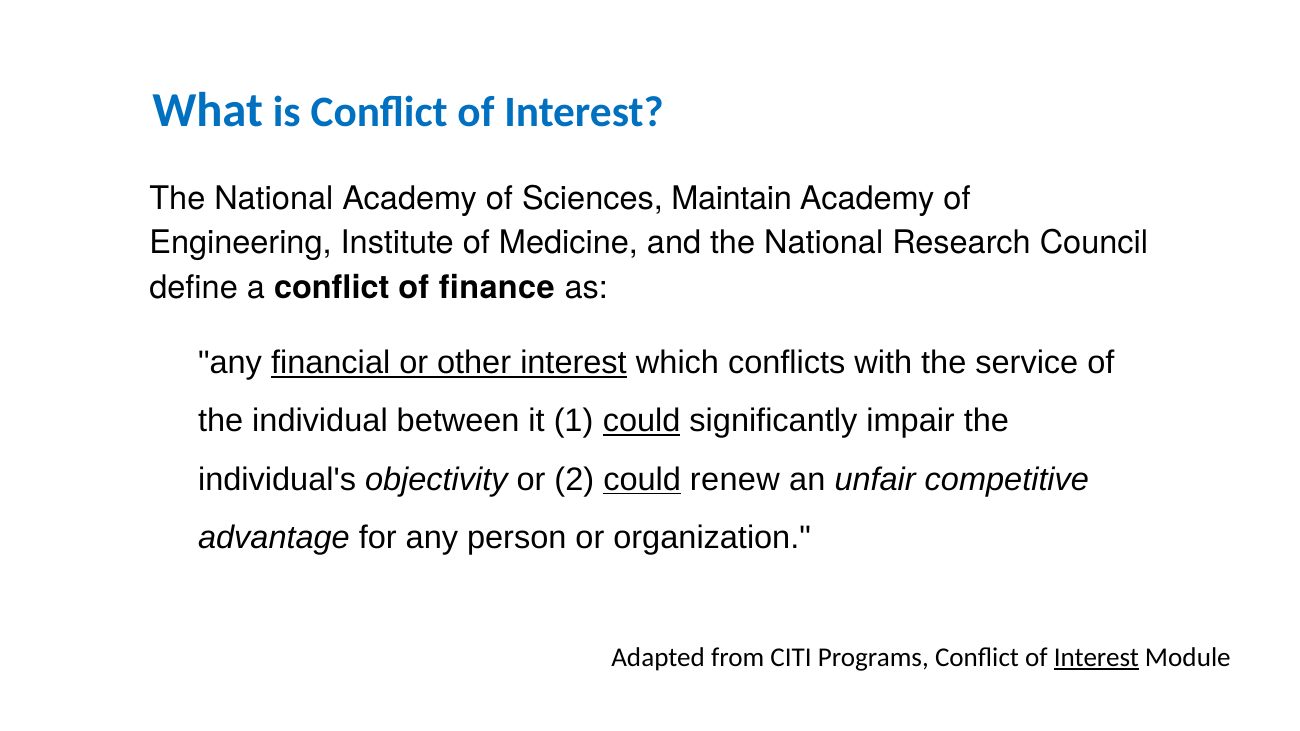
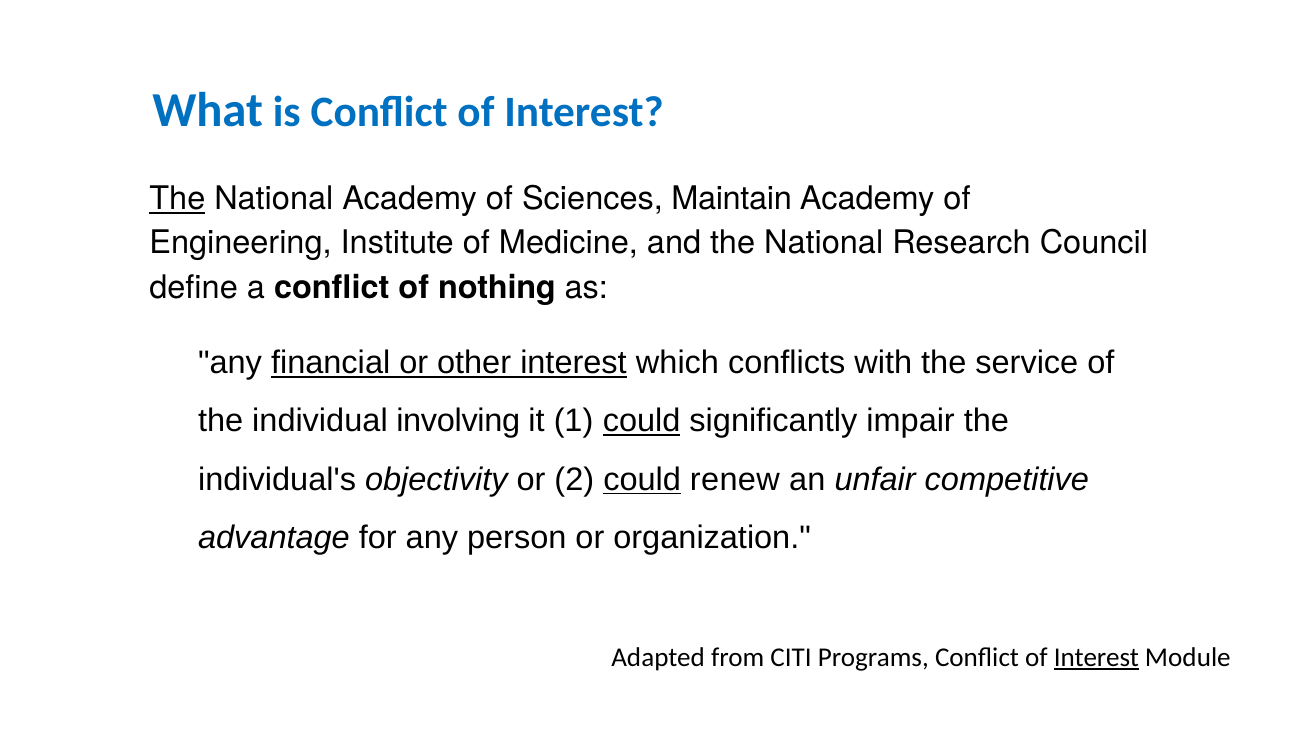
The at (177, 199) underline: none -> present
finance: finance -> nothing
between: between -> involving
